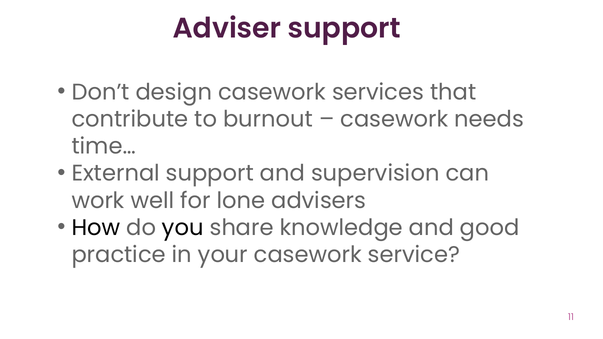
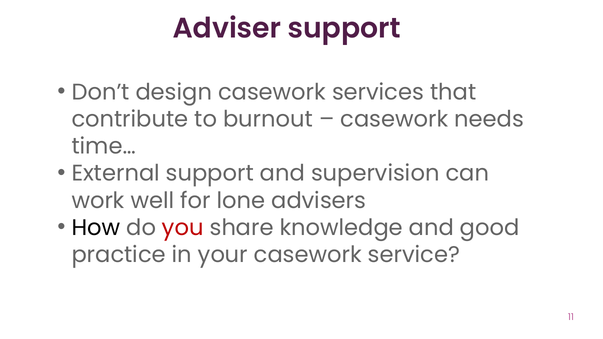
you colour: black -> red
